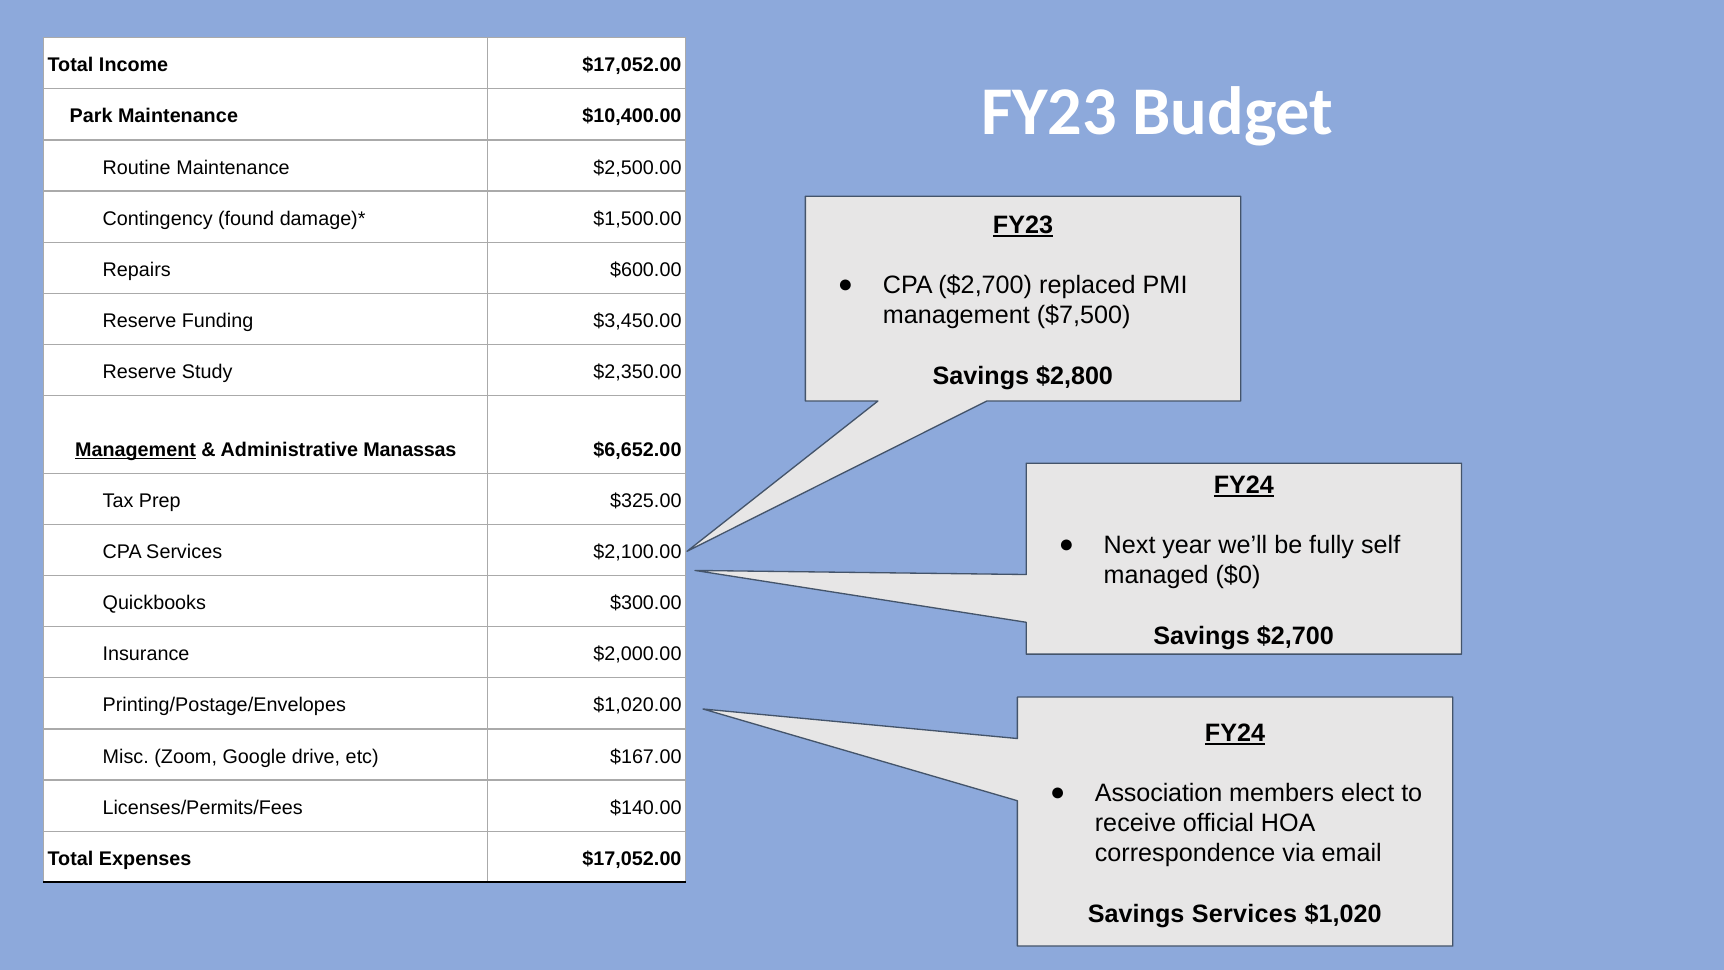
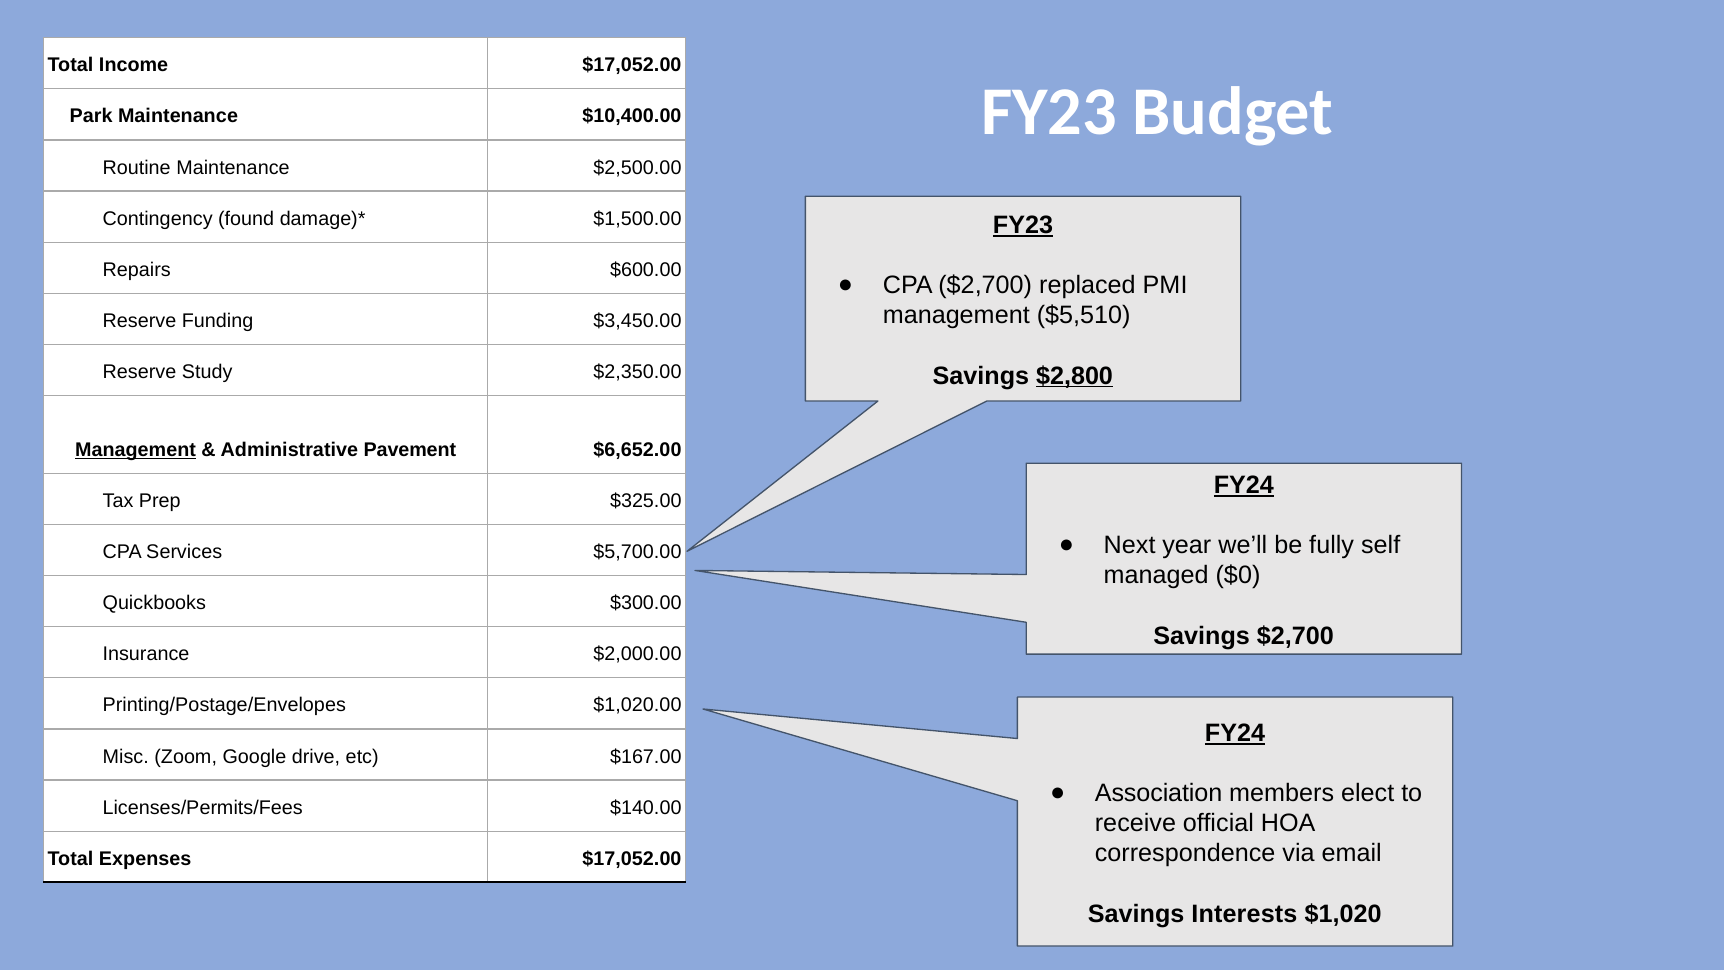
$7,500: $7,500 -> $5,510
$2,800 underline: none -> present
Manassas: Manassas -> Pavement
$2,100.00: $2,100.00 -> $5,700.00
Savings Services: Services -> Interests
